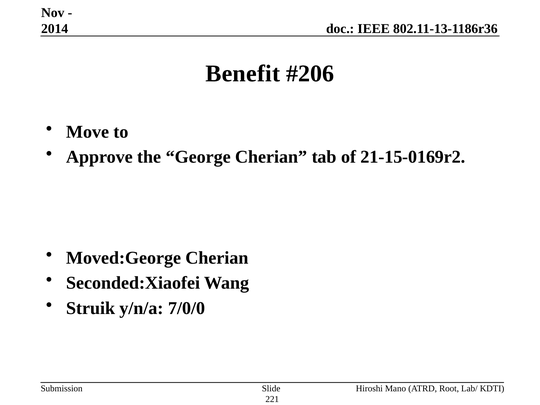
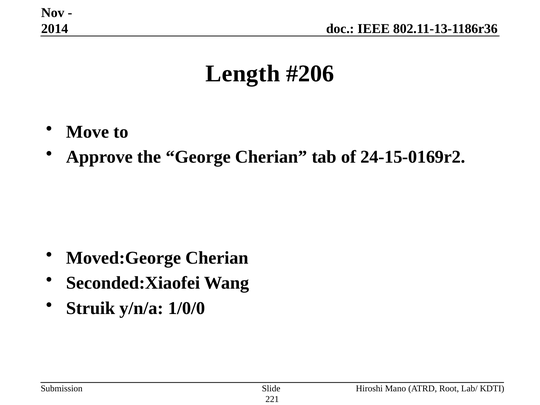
Benefit: Benefit -> Length
21-15-0169r2: 21-15-0169r2 -> 24-15-0169r2
7/0/0: 7/0/0 -> 1/0/0
